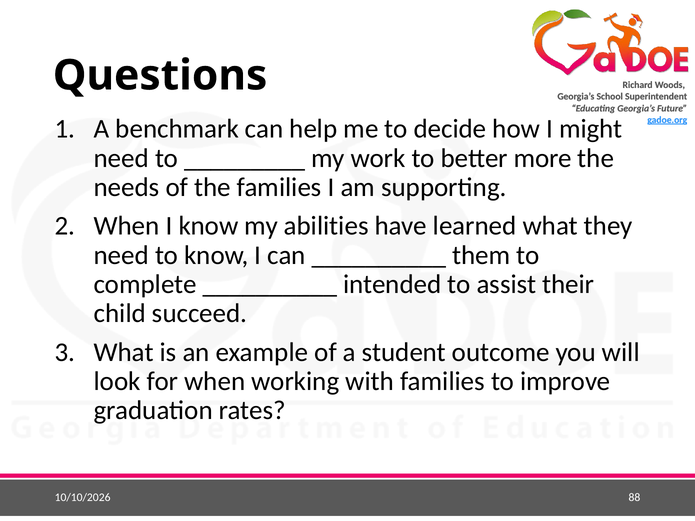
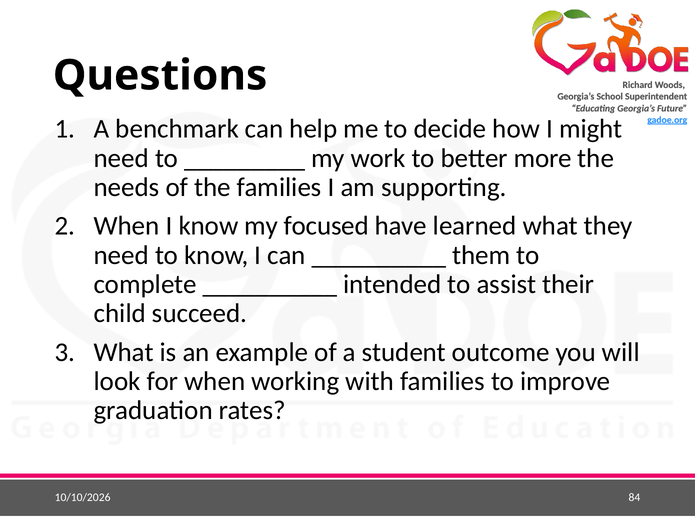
abilities: abilities -> focused
88: 88 -> 84
